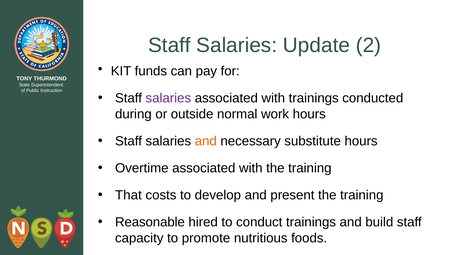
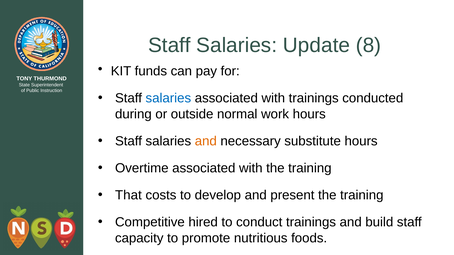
2: 2 -> 8
salaries at (168, 98) colour: purple -> blue
Reasonable: Reasonable -> Competitive
